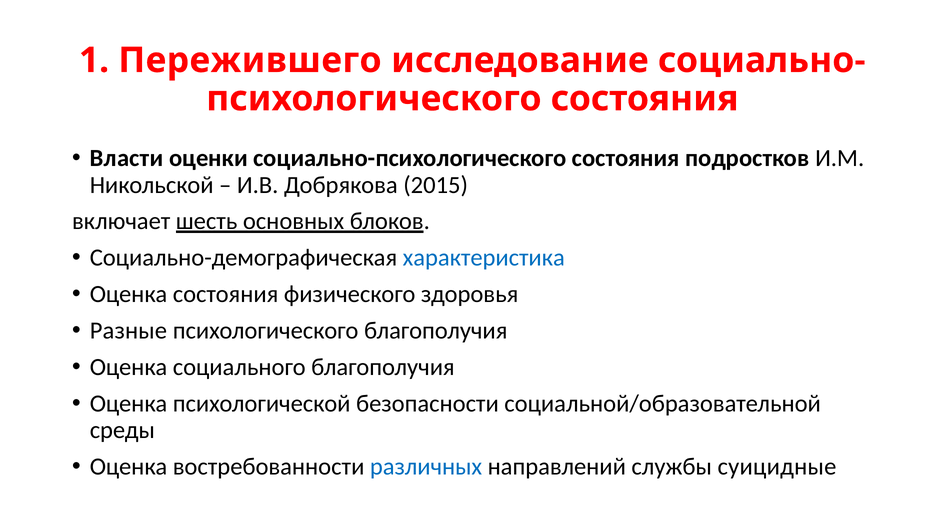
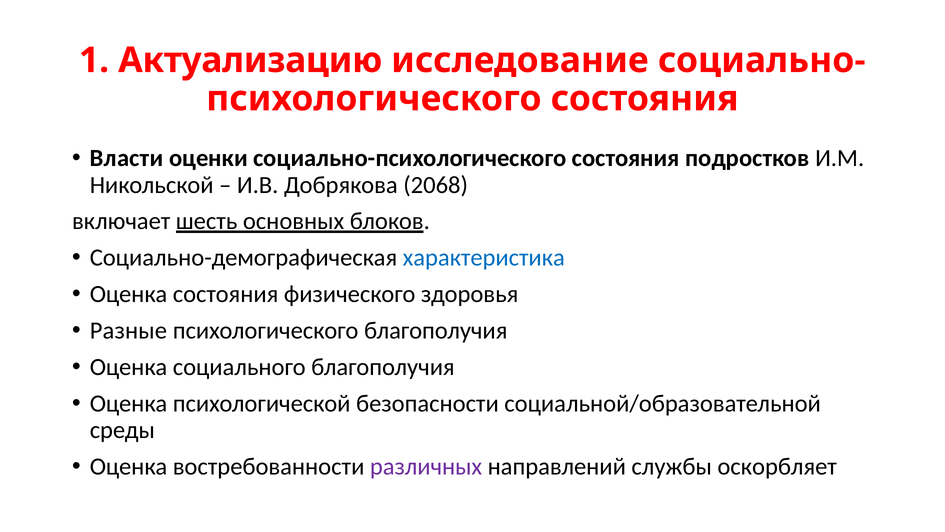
Пережившего: Пережившего -> Актуализацию
2015: 2015 -> 2068
различных colour: blue -> purple
суицидные: суицидные -> оскорбляет
